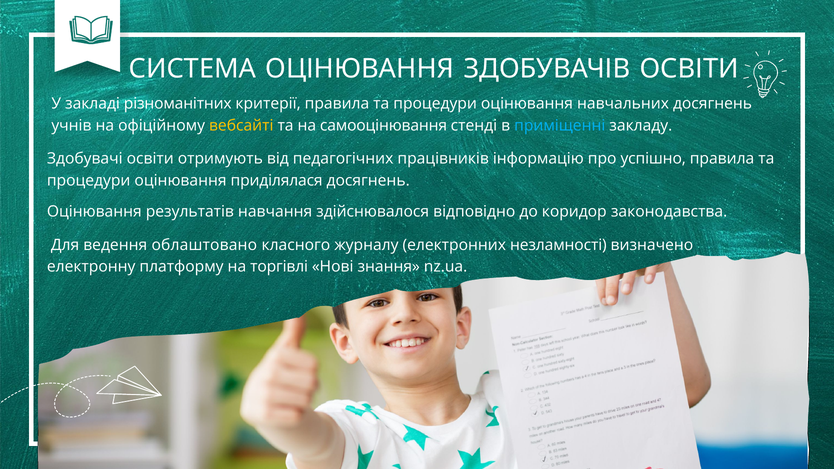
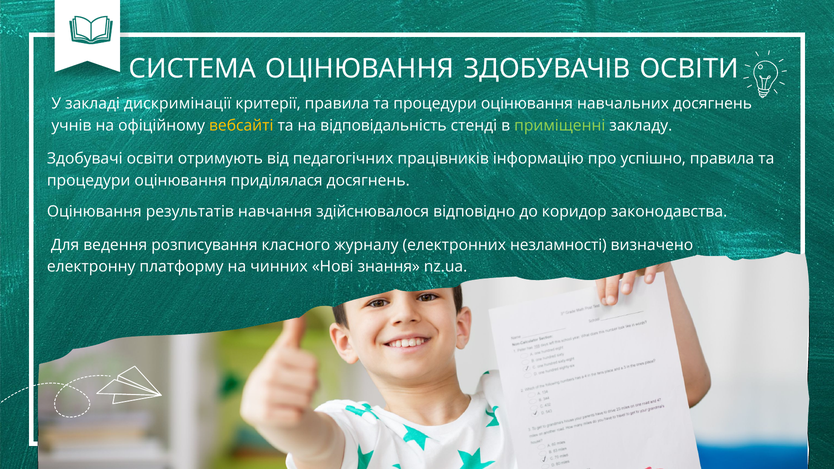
різноманітних: різноманітних -> дискримінації
самооцінювання: самооцінювання -> відповідальність
приміщенні colour: light blue -> light green
облаштовано: облаштовано -> розписування
торгівлі: торгівлі -> чинних
